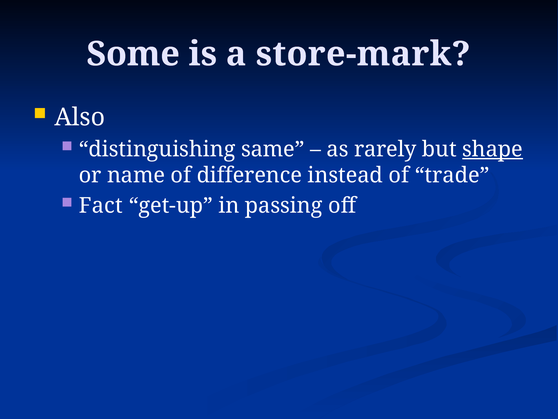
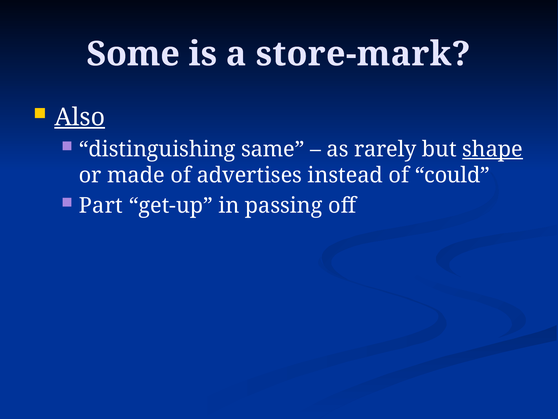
Also underline: none -> present
name: name -> made
difference: difference -> advertises
trade: trade -> could
Fact: Fact -> Part
